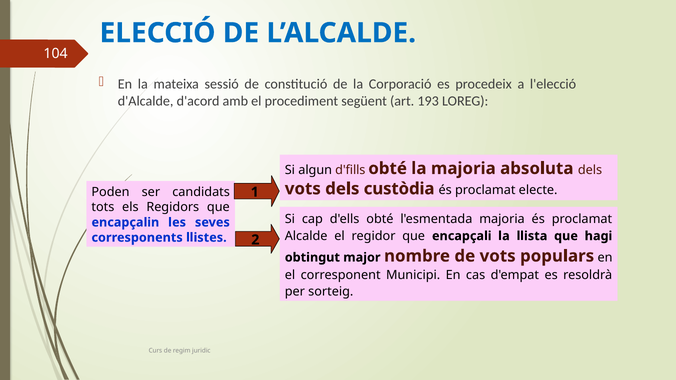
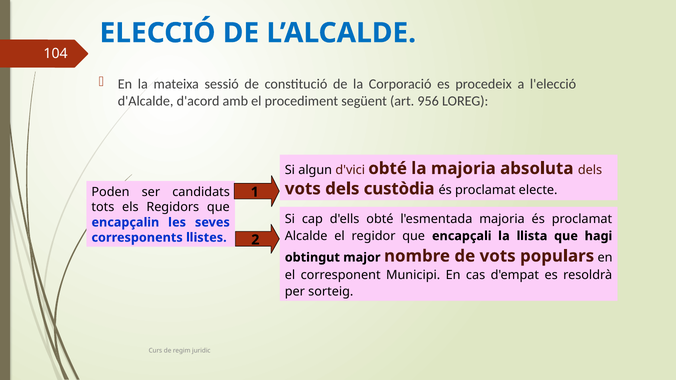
193: 193 -> 956
d'fills: d'fills -> d'vici
